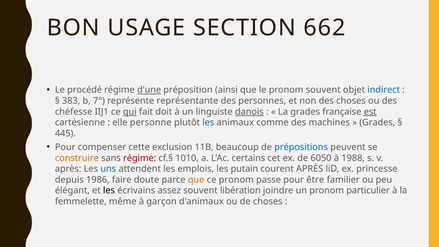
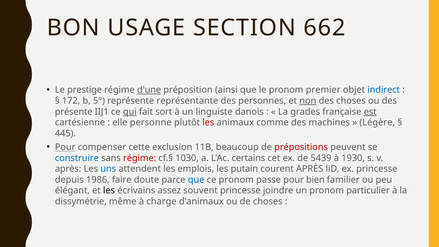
procédé: procédé -> prestige
pronom souvent: souvent -> premier
383: 383 -> 172
7°: 7° -> 5°
non underline: none -> present
chéfesse: chéfesse -> présente
doit: doit -> sort
danois underline: present -> none
les at (208, 123) colour: blue -> red
Grades at (377, 123): Grades -> Légère
Pour at (65, 147) underline: none -> present
prépositions colour: blue -> red
construire colour: orange -> blue
1010: 1010 -> 1030
6050: 6050 -> 5439
1988: 1988 -> 1930
que at (196, 180) colour: orange -> blue
être: être -> bien
souvent libération: libération -> princesse
femmelette: femmelette -> dissymétrie
garçon: garçon -> charge
